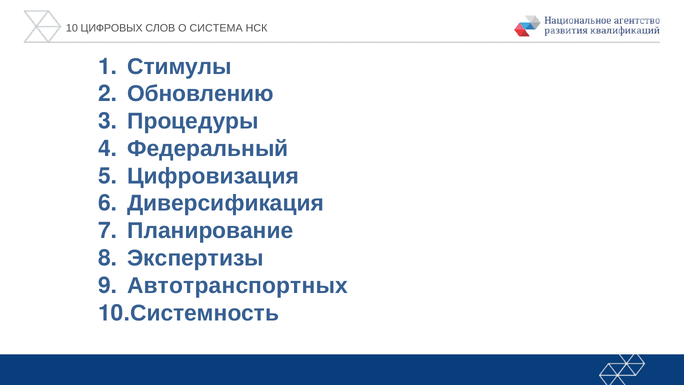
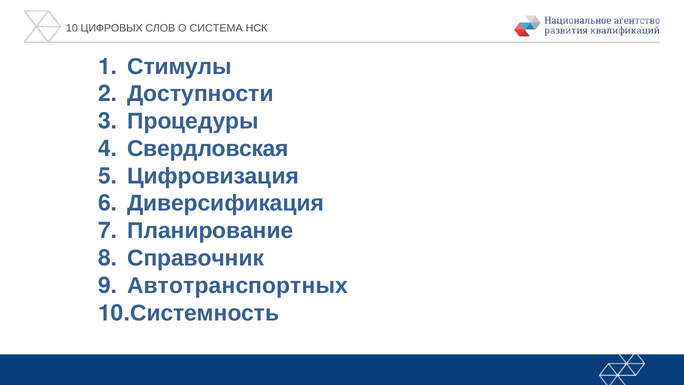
Обновлению: Обновлению -> Доступности
Федеральный: Федеральный -> Свердловская
Экспертизы: Экспертизы -> Справочник
